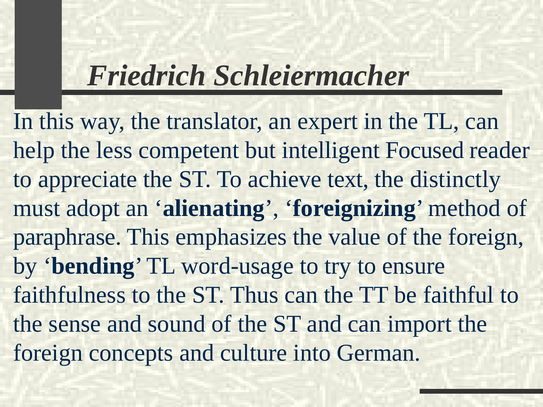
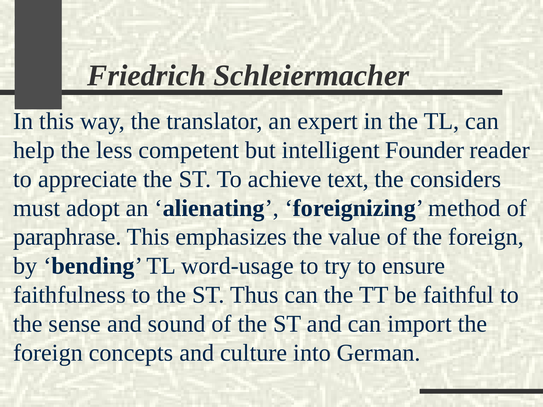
Focused: Focused -> Founder
distinctly: distinctly -> considers
